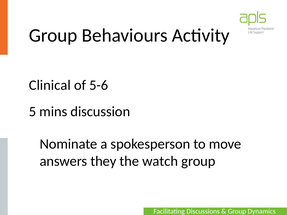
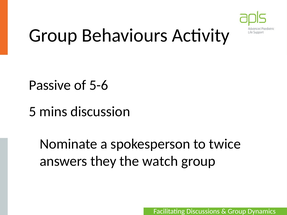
Clinical: Clinical -> Passive
move: move -> twice
